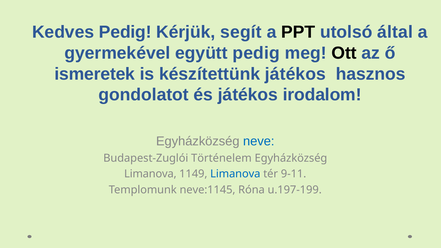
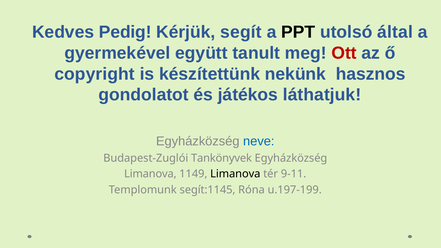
együtt pedig: pedig -> tanult
Ott colour: black -> red
ismeretek: ismeretek -> copyright
készítettünk játékos: játékos -> nekünk
irodalom: irodalom -> láthatjuk
Történelem: Történelem -> Tankönyvek
Limanova at (235, 174) colour: blue -> black
neve:1145: neve:1145 -> segít:1145
